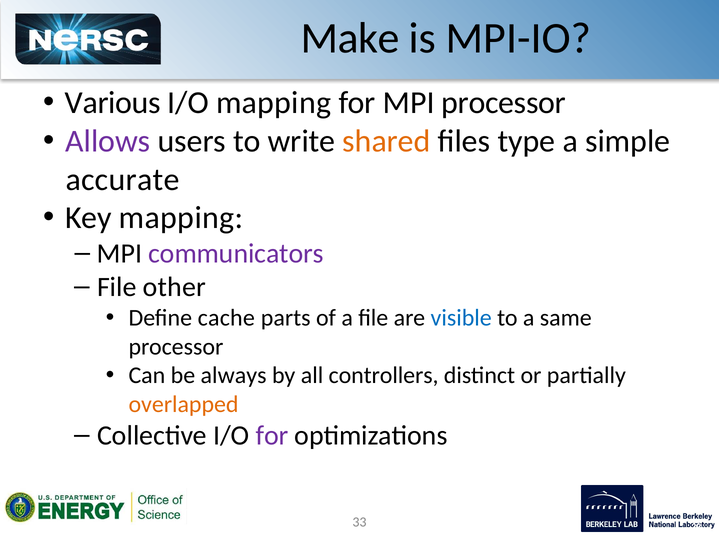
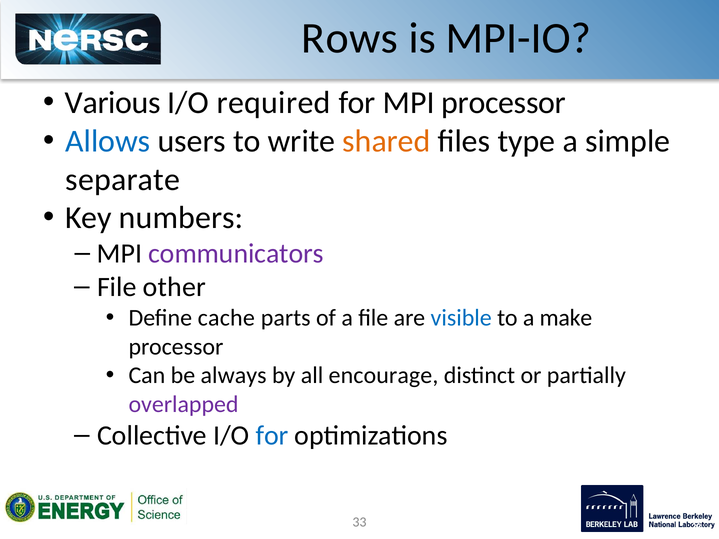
Make: Make -> Rows
I/O mapping: mapping -> required
Allows colour: purple -> blue
accurate: accurate -> separate
Key mapping: mapping -> numbers
same: same -> make
controllers: controllers -> encourage
overlapped colour: orange -> purple
for at (272, 436) colour: purple -> blue
